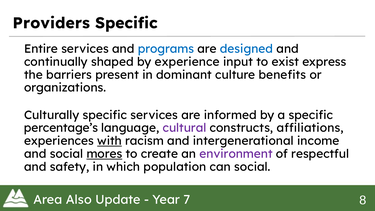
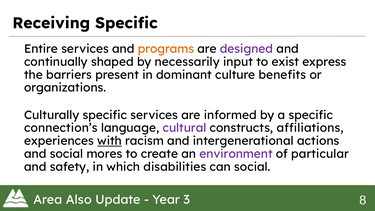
Providers: Providers -> Receiving
programs colour: blue -> orange
designed colour: blue -> purple
experience: experience -> necessarily
percentage’s: percentage’s -> connection’s
income: income -> actions
mores underline: present -> none
respectful: respectful -> particular
population: population -> disabilities
7: 7 -> 3
